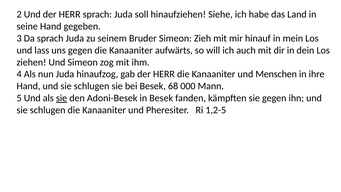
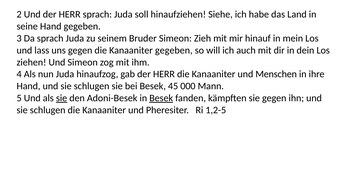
Kanaaniter aufwärts: aufwärts -> gegeben
68: 68 -> 45
Besek at (161, 98) underline: none -> present
